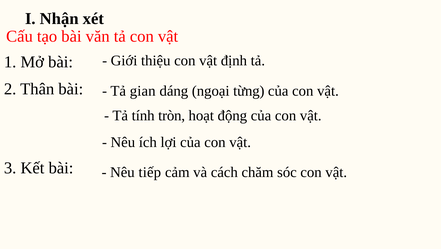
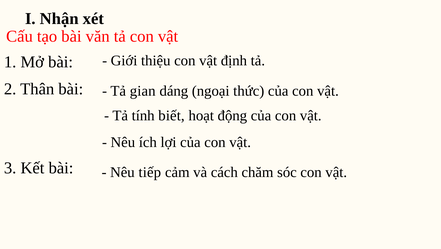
từng: từng -> thức
tròn: tròn -> biết
